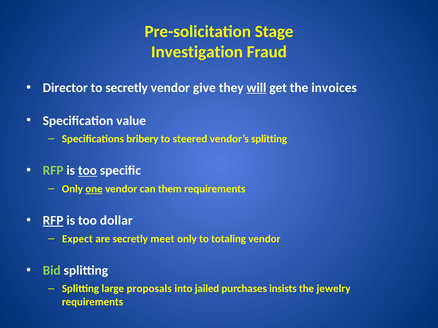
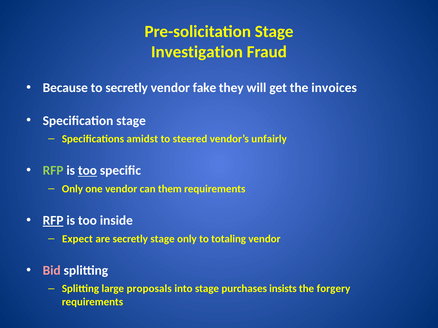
Director: Director -> Because
give: give -> fake
will underline: present -> none
Specification value: value -> stage
bribery: bribery -> amidst
vendor’s splitting: splitting -> unfairly
one underline: present -> none
dollar: dollar -> inside
secretly meet: meet -> stage
Bid colour: light green -> pink
into jailed: jailed -> stage
jewelry: jewelry -> forgery
